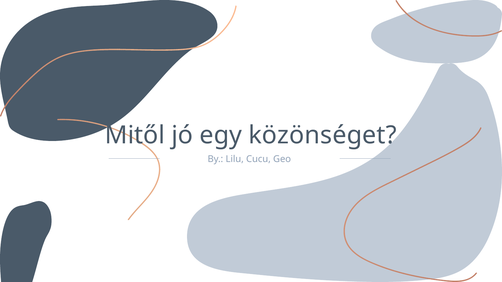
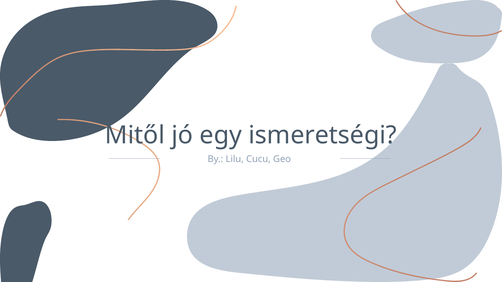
közönséget: közönséget -> ismeretségi
